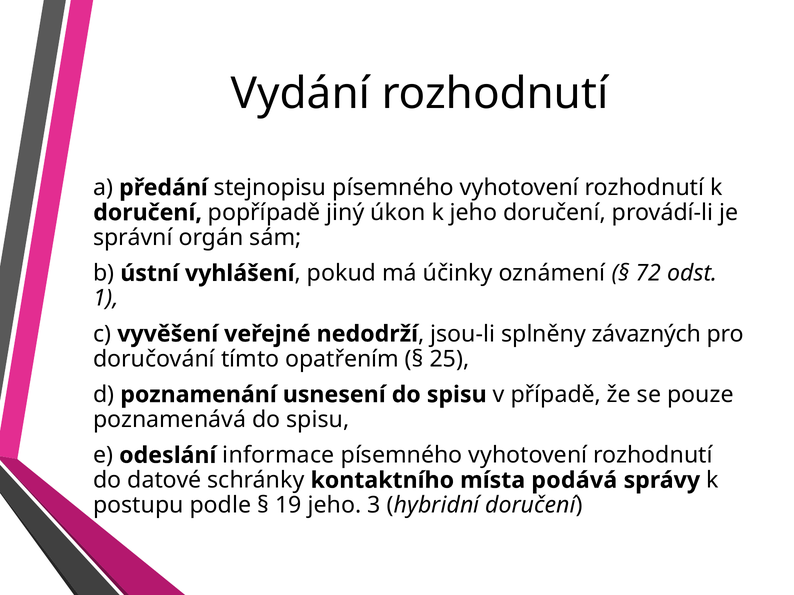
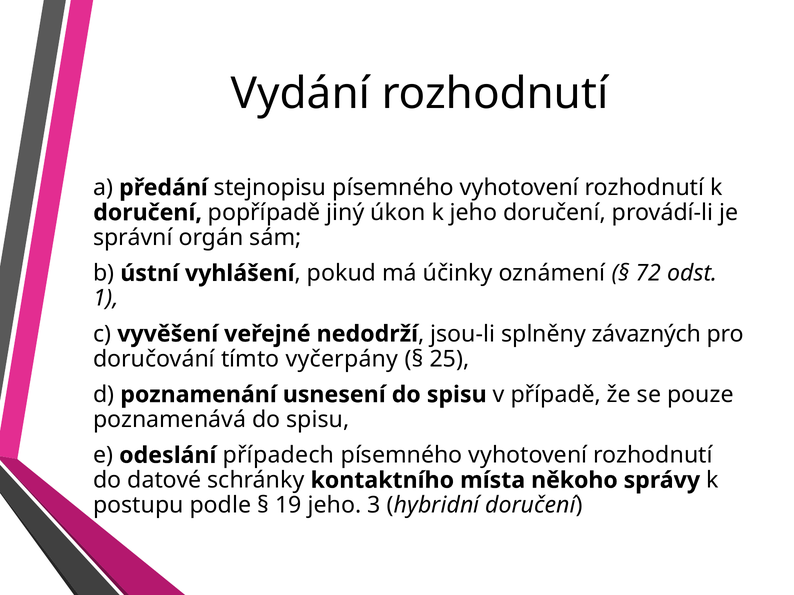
opatřením: opatřením -> vyčerpány
informace: informace -> případech
podává: podává -> někoho
